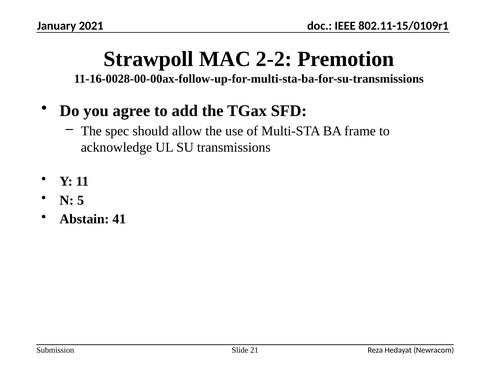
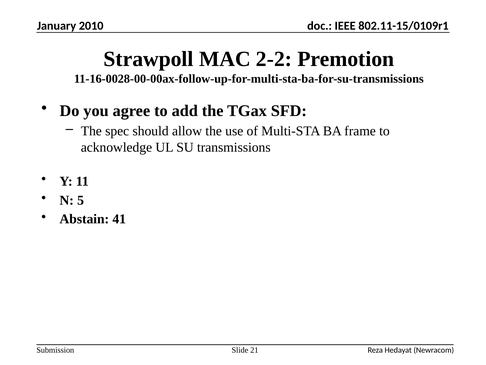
2021: 2021 -> 2010
